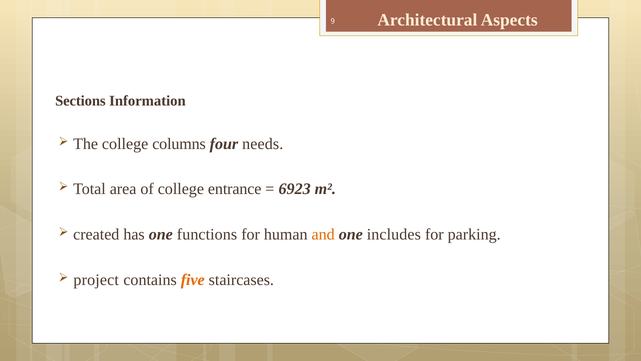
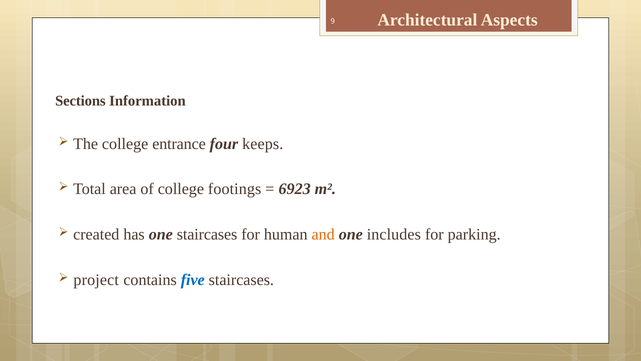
columns: columns -> entrance
needs: needs -> keeps
entrance: entrance -> footings
one functions: functions -> staircases
five colour: orange -> blue
